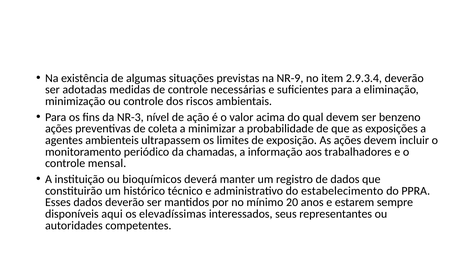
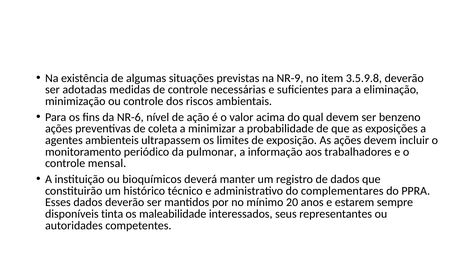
2.9.3.4: 2.9.3.4 -> 3.5.9.8
NR-3: NR-3 -> NR-6
chamadas: chamadas -> pulmonar
estabelecimento: estabelecimento -> complementares
aqui: aqui -> tinta
elevadíssimas: elevadíssimas -> maleabilidade
